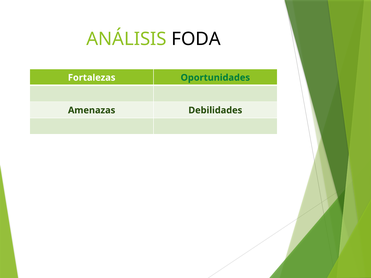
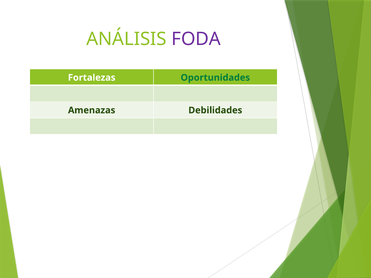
FODA colour: black -> purple
